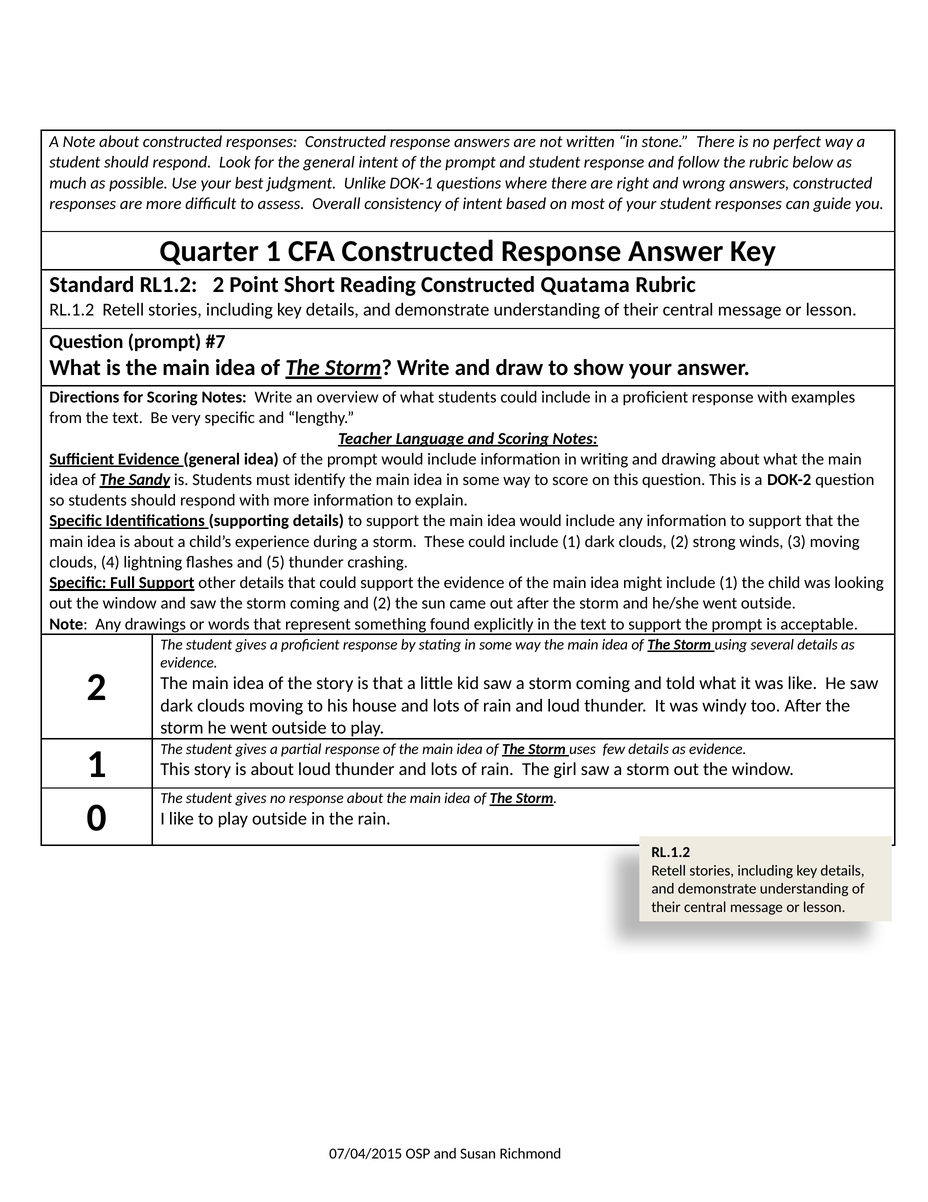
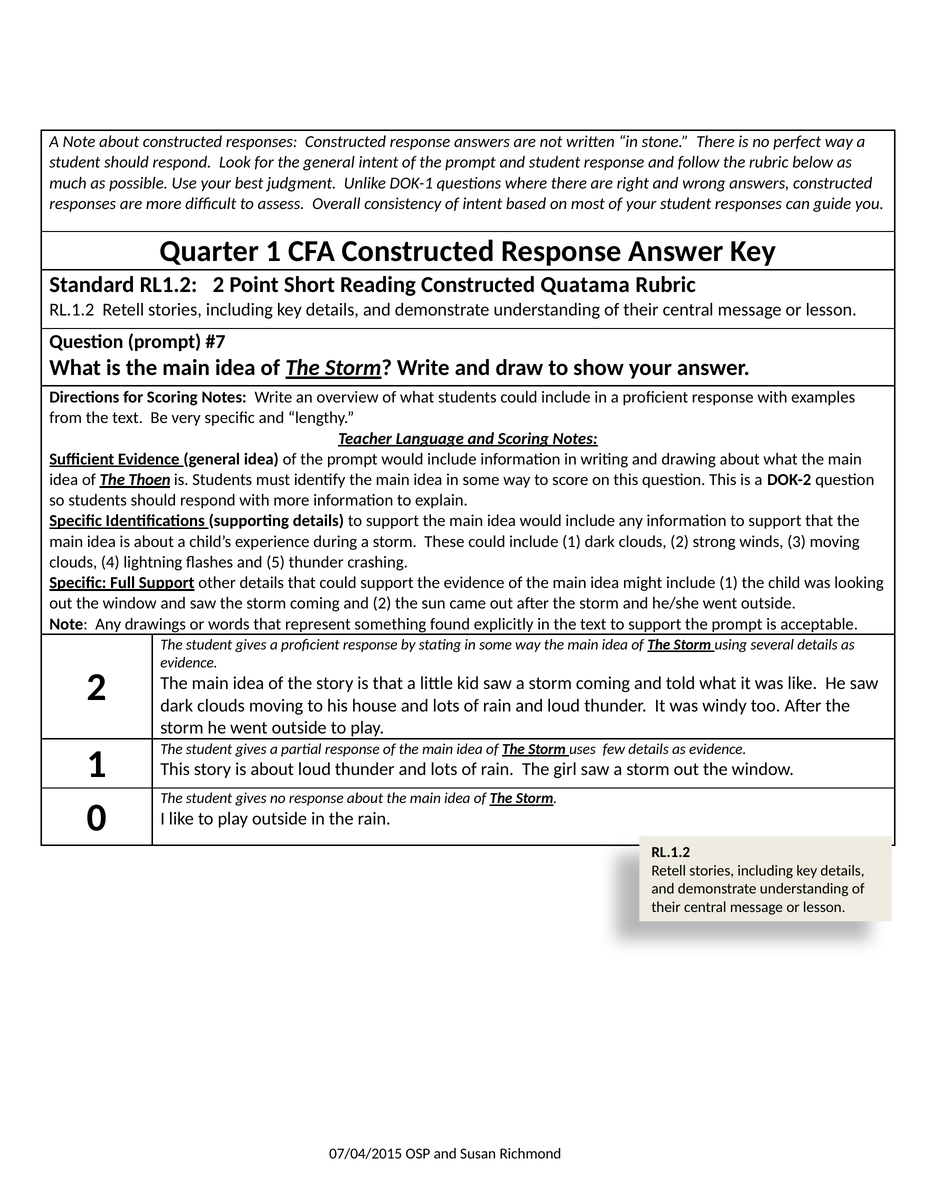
Sandy: Sandy -> Thoen
